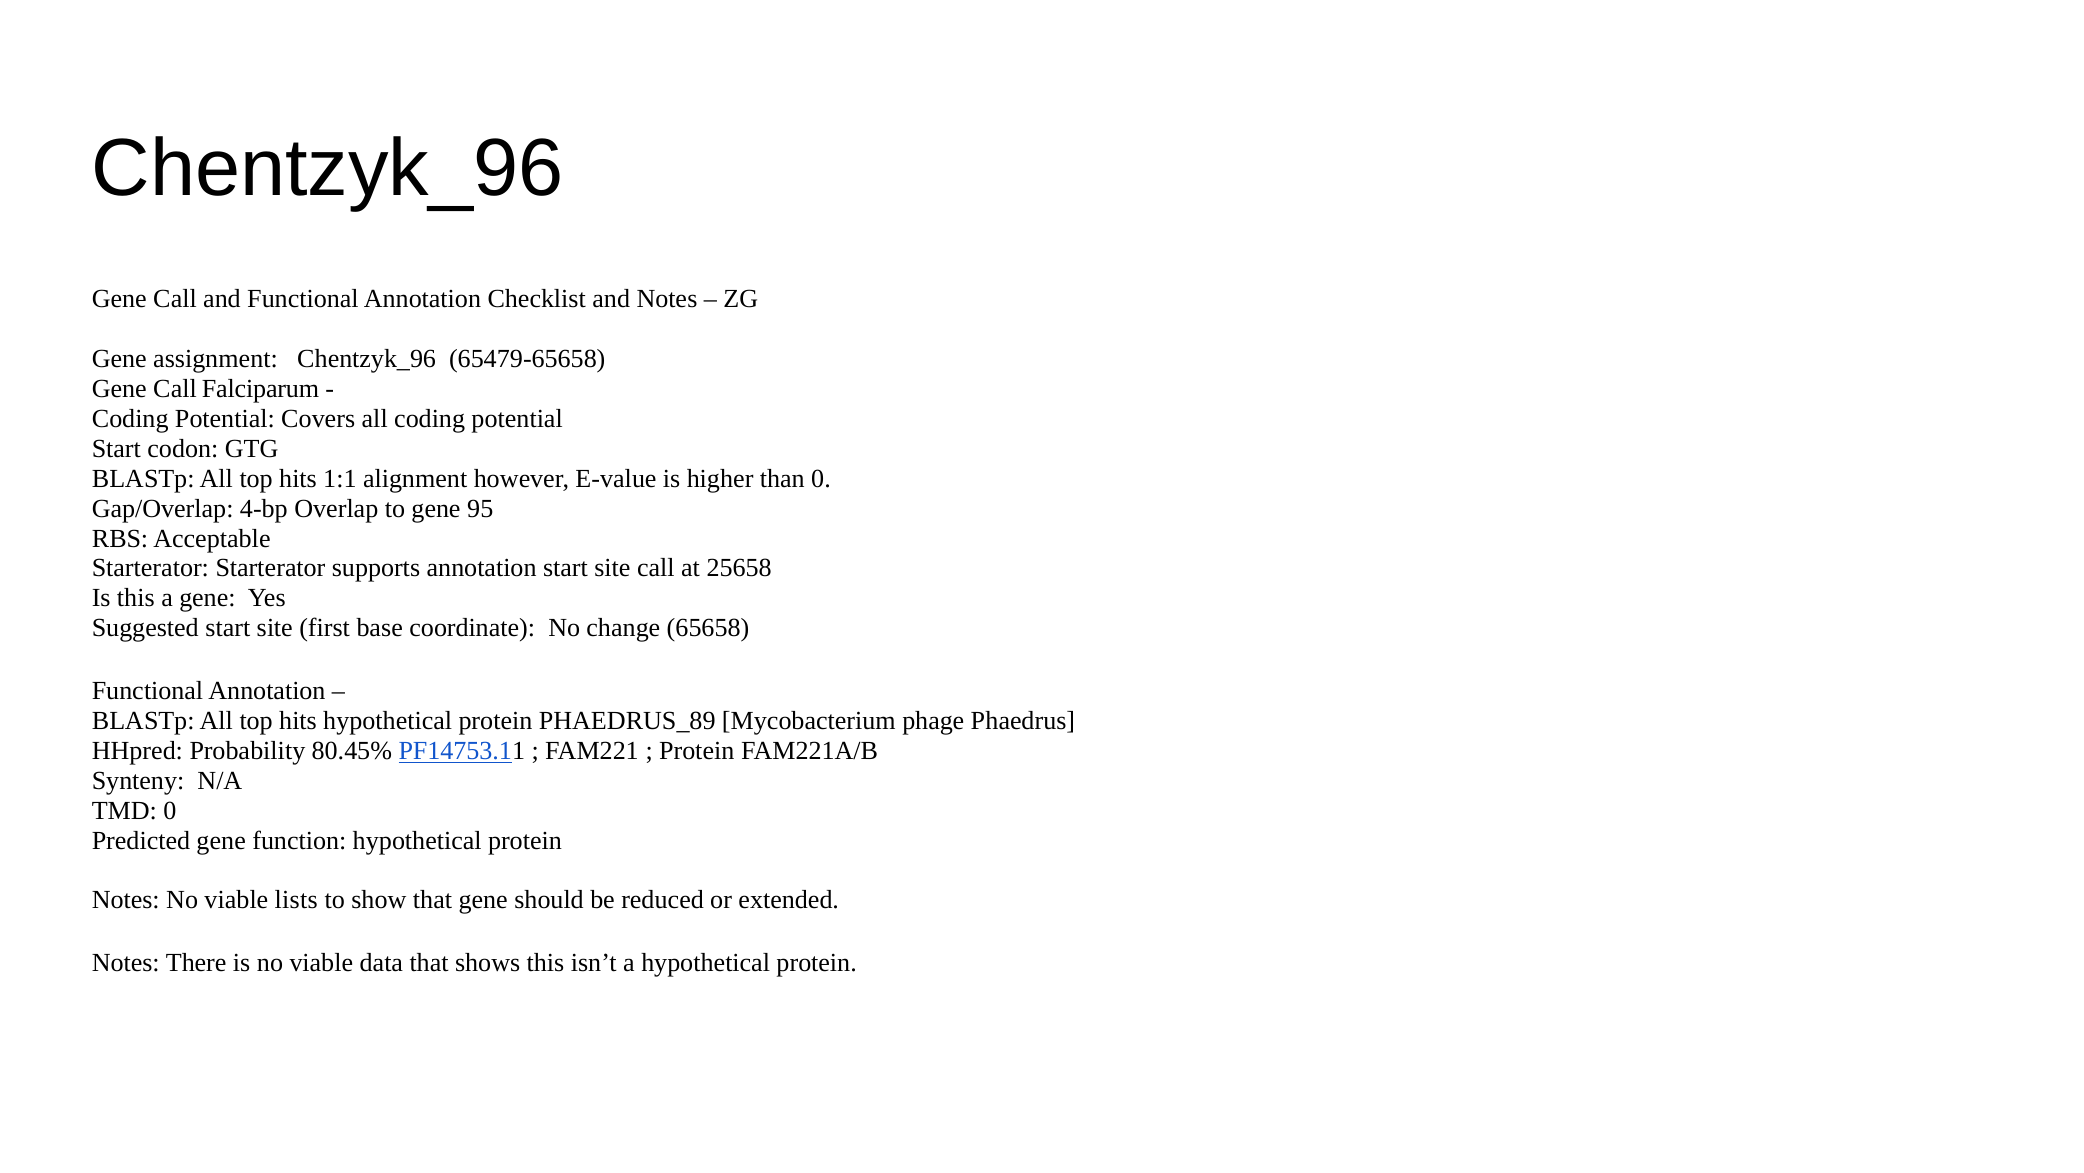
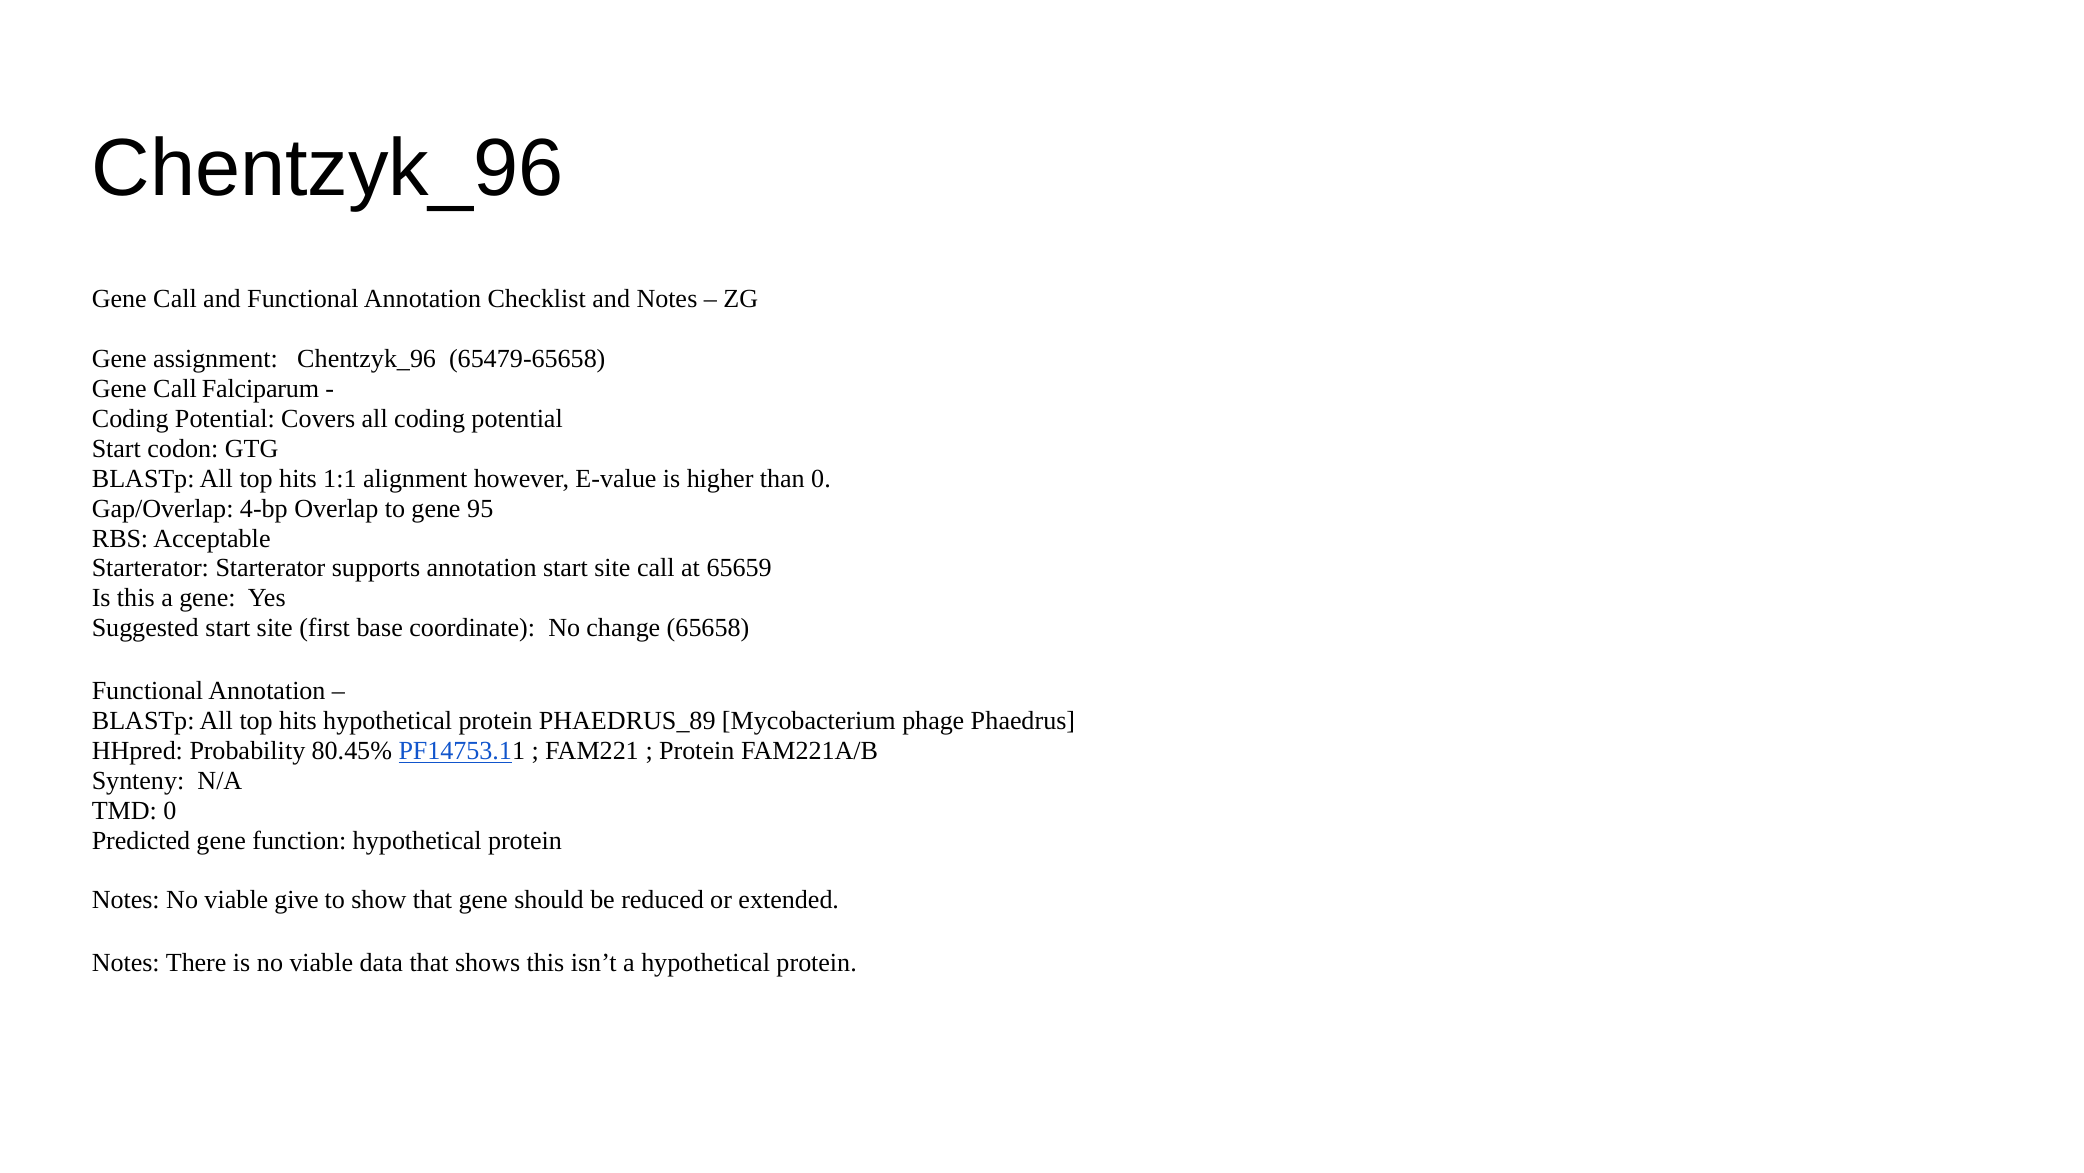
25658: 25658 -> 65659
lists: lists -> give
